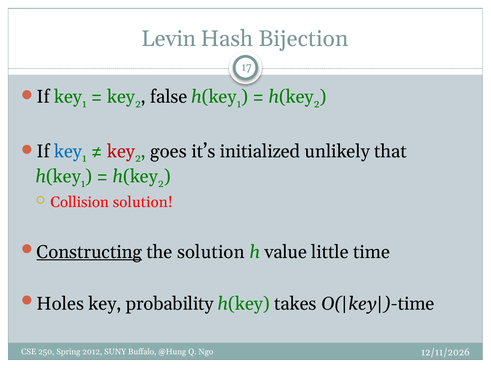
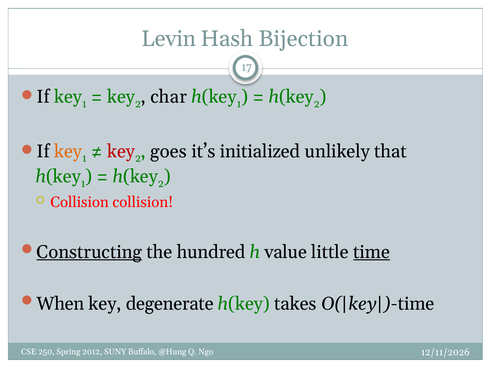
false: false -> char
key at (68, 151) colour: blue -> orange
Collision solution: solution -> collision
the solution: solution -> hundred
time underline: none -> present
Holes: Holes -> When
probability: probability -> degenerate
